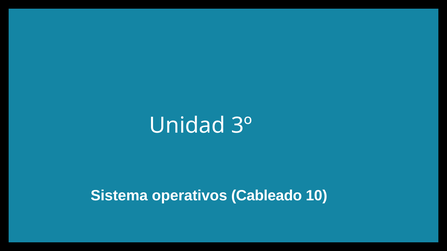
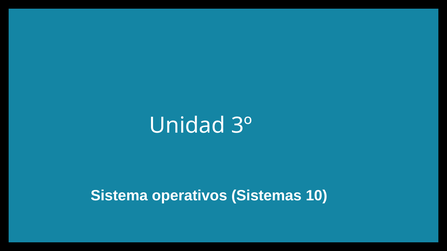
Cableado: Cableado -> Sistemas
